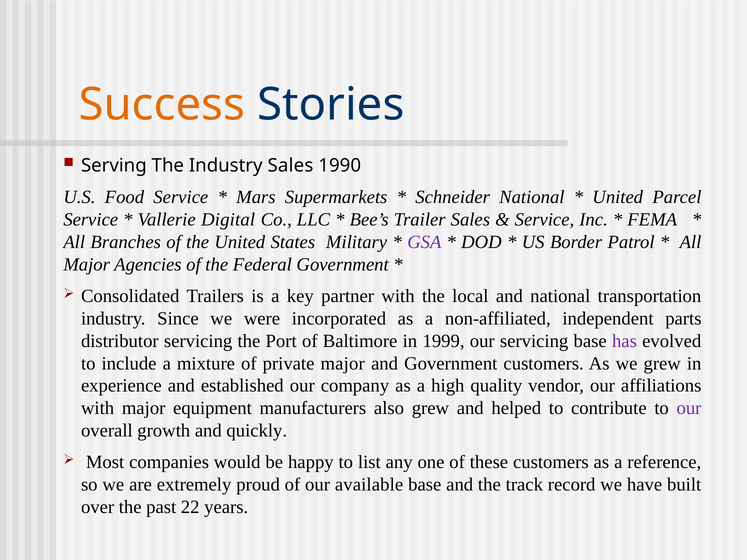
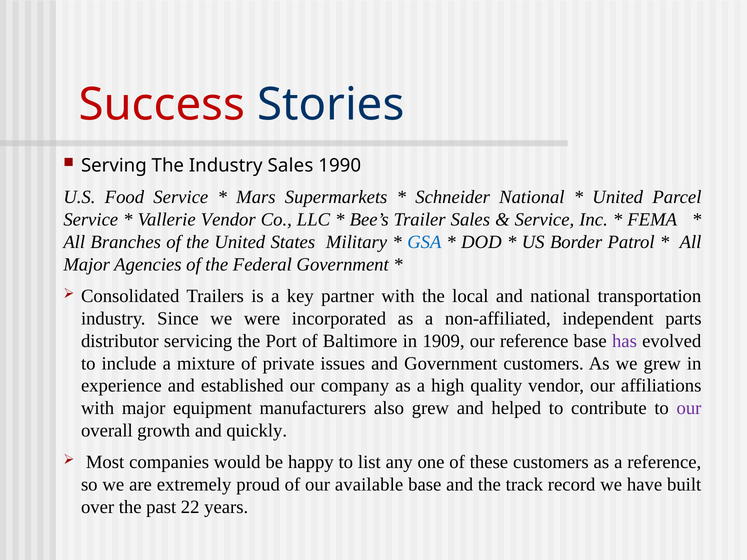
Success colour: orange -> red
Vallerie Digital: Digital -> Vendor
GSA colour: purple -> blue
1999: 1999 -> 1909
our servicing: servicing -> reference
private major: major -> issues
